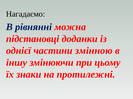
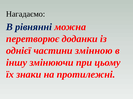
підстановці: підстановці -> перетворює
